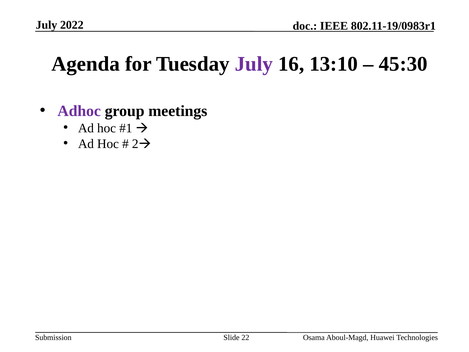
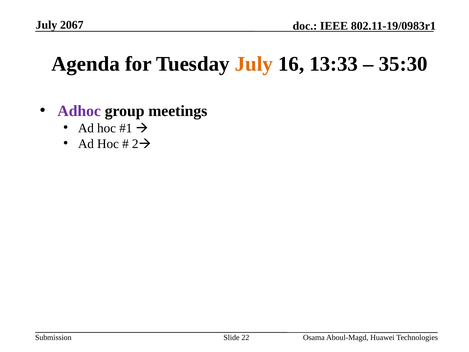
2022: 2022 -> 2067
July at (254, 64) colour: purple -> orange
13:10: 13:10 -> 13:33
45:30: 45:30 -> 35:30
